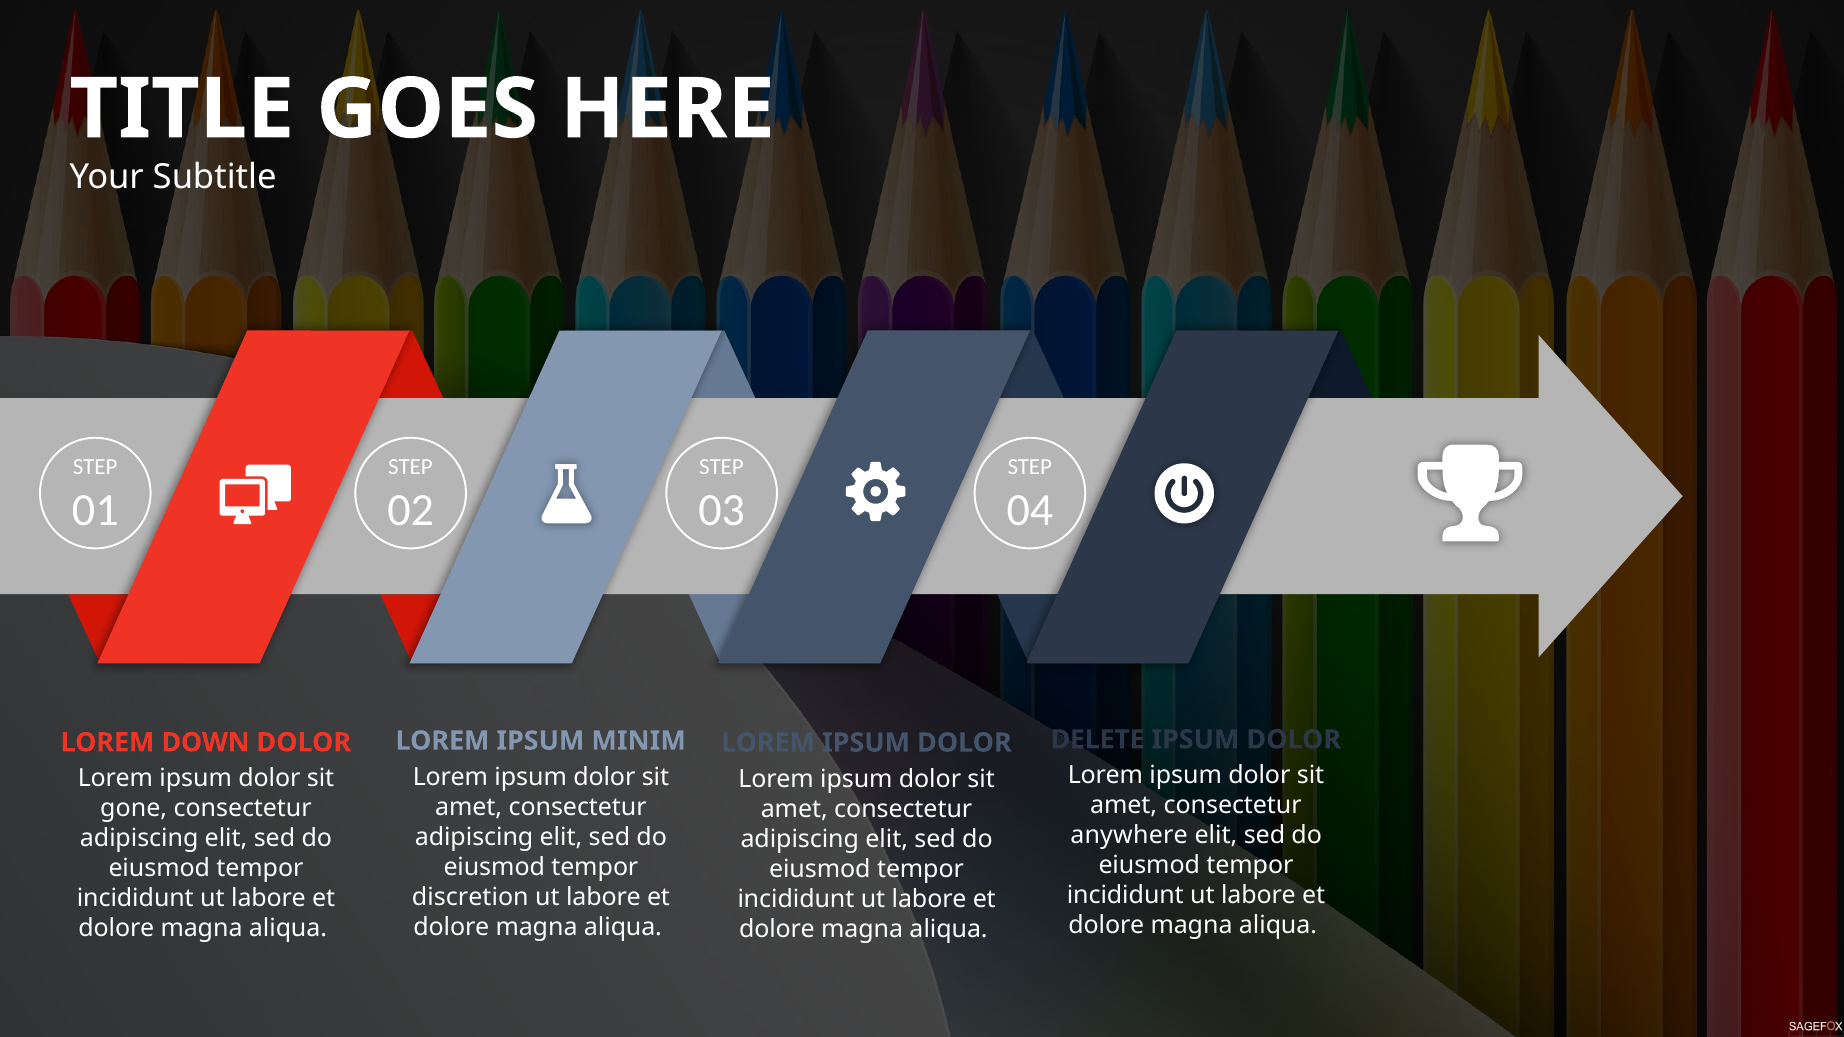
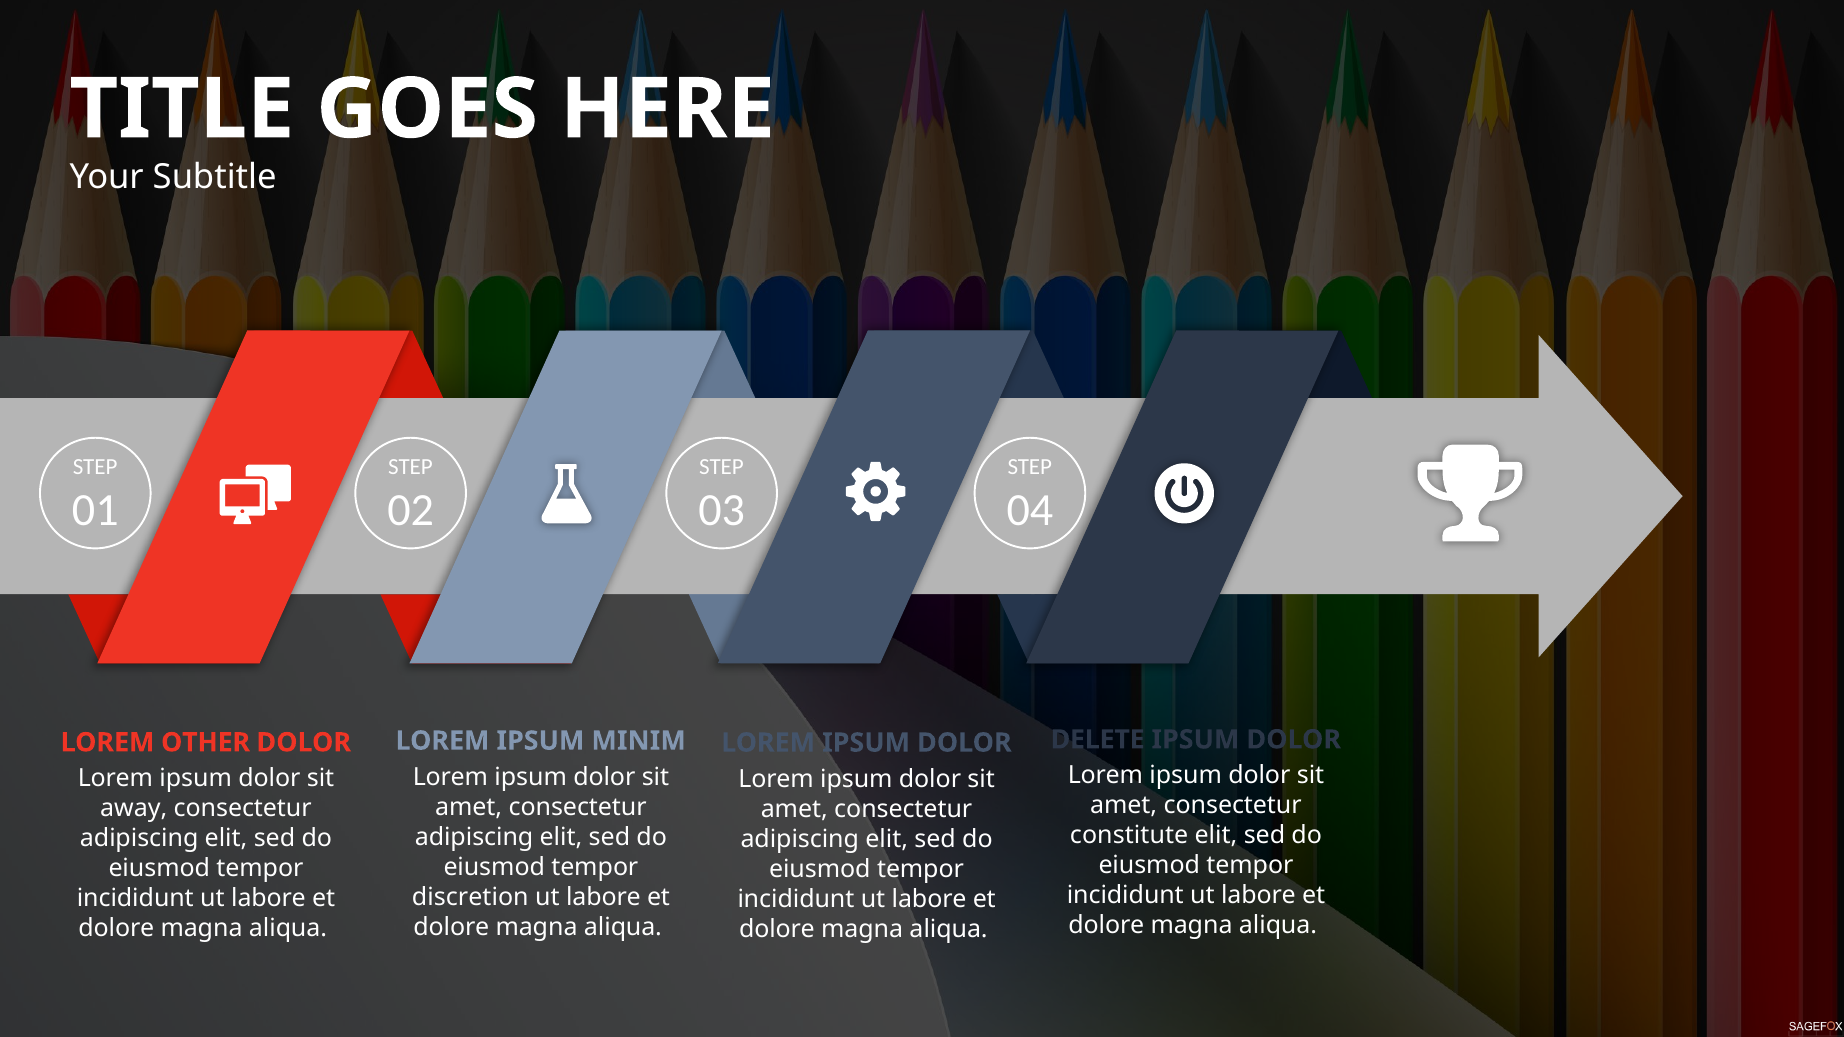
DOWN: DOWN -> OTHER
gone: gone -> away
anywhere: anywhere -> constitute
